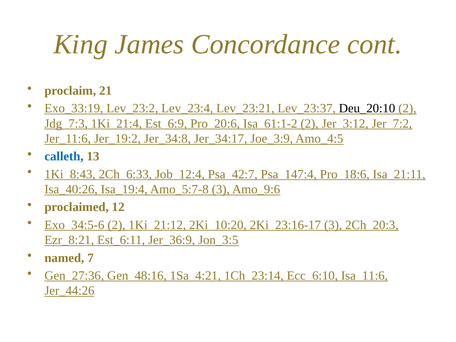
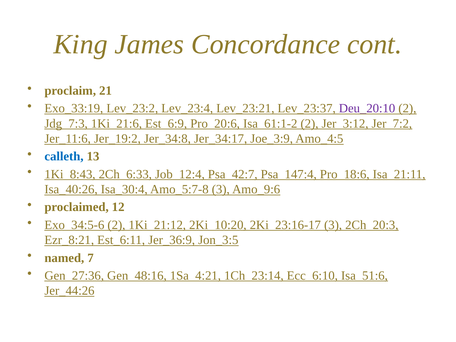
Deu_20:10 colour: black -> purple
1Ki_21:4: 1Ki_21:4 -> 1Ki_21:6
Isa_19:4: Isa_19:4 -> Isa_30:4
Isa_11:6: Isa_11:6 -> Isa_51:6
